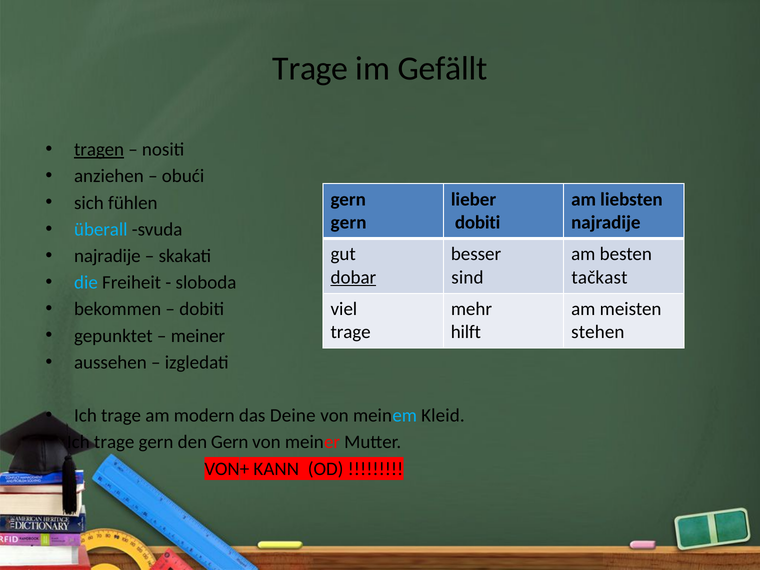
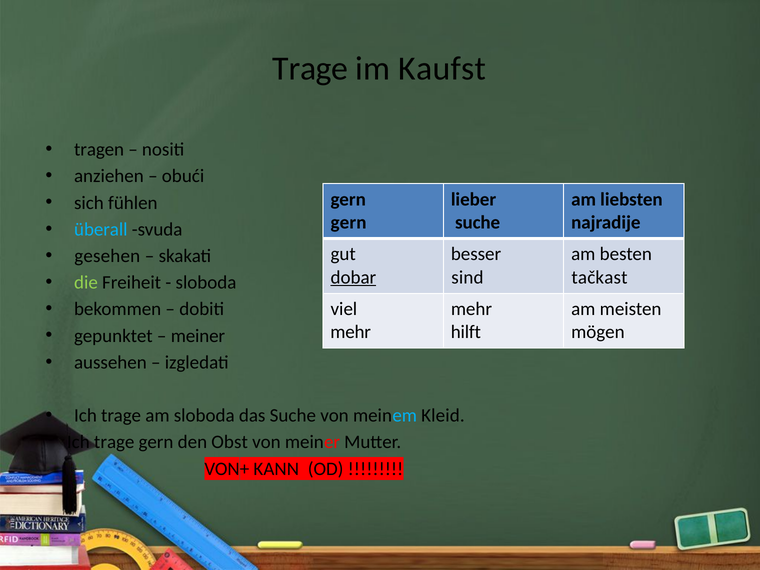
Gefällt: Gefällt -> Kaufst
tragen underline: present -> none
dobiti at (478, 222): dobiti -> suche
najradije at (107, 256): najradije -> gesehen
die colour: light blue -> light green
trage at (351, 332): trage -> mehr
stehen: stehen -> mögen
am modern: modern -> sloboda
das Deine: Deine -> Suche
den Gern: Gern -> Obst
